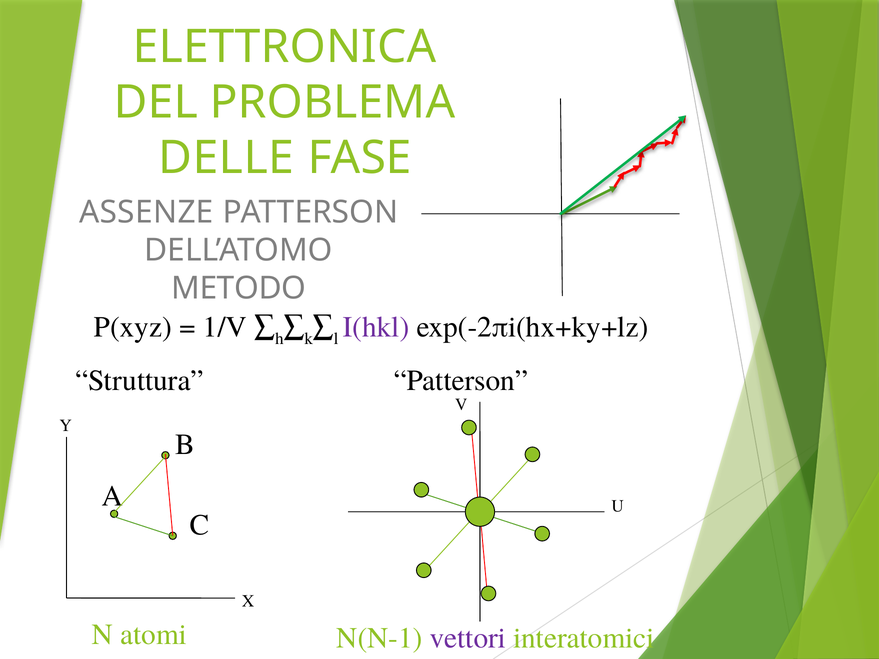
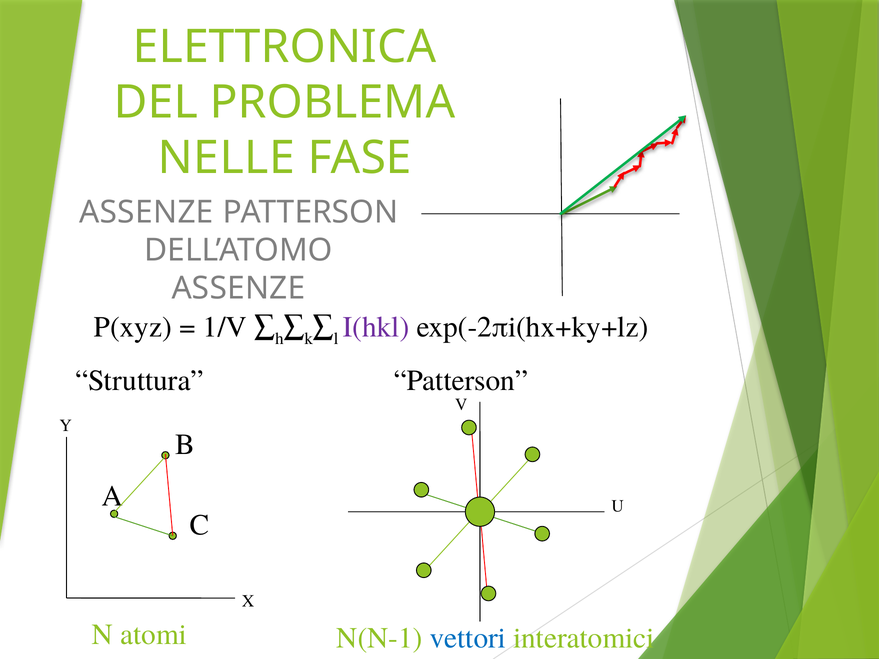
DELLE: DELLE -> NELLE
METODO at (239, 288): METODO -> ASSENZE
vettori colour: purple -> blue
